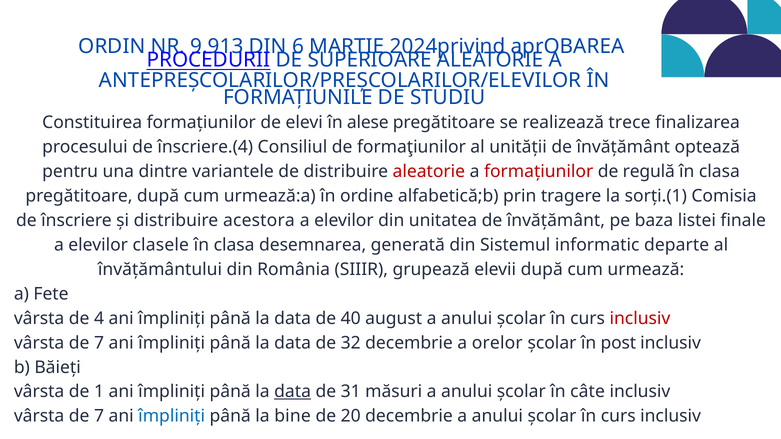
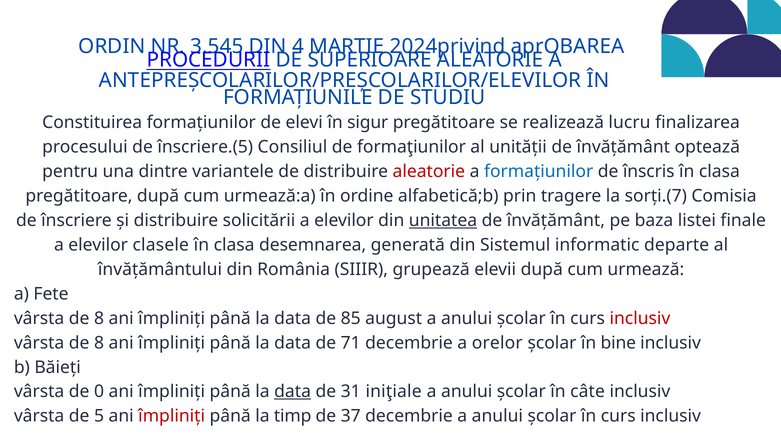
9.913: 9.913 -> 3.545
6: 6 -> 4
alese: alese -> sigur
trece: trece -> lucru
înscriere.(4: înscriere.(4 -> înscriere.(5
formațiunilor at (539, 172) colour: red -> blue
regulă: regulă -> înscris
sorți.(1: sorți.(1 -> sorți.(7
acestora: acestora -> solicitării
unitatea underline: none -> present
4 at (99, 319): 4 -> 8
40: 40 -> 85
7 at (99, 343): 7 -> 8
32: 32 -> 71
post: post -> bine
1: 1 -> 0
măsuri: măsuri -> iniţiale
7 at (99, 416): 7 -> 5
împliniți at (172, 416) colour: blue -> red
bine: bine -> timp
20: 20 -> 37
